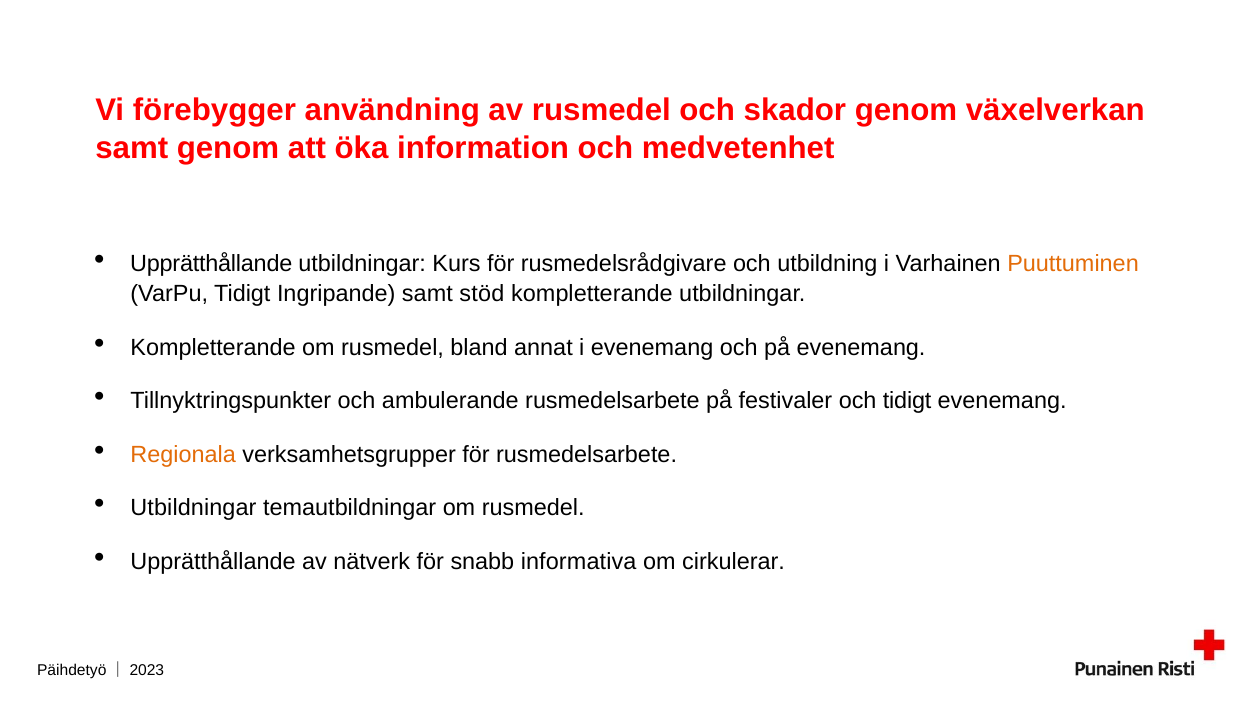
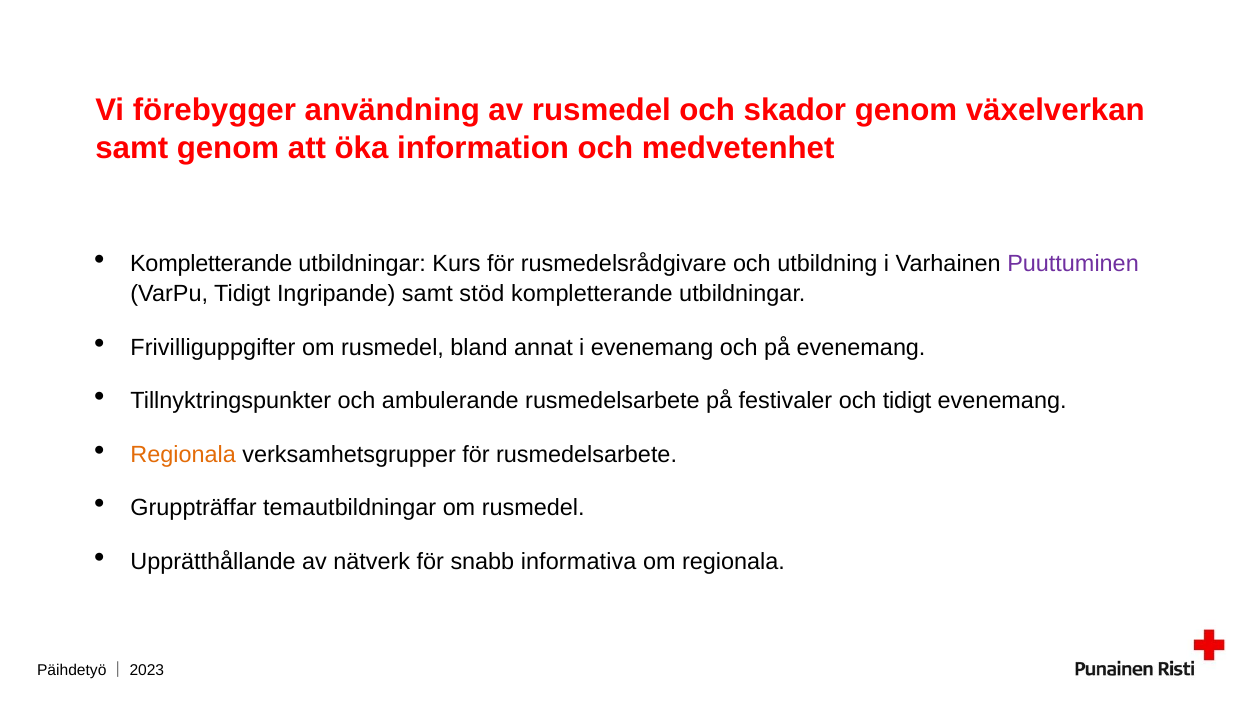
Upprätthållande at (211, 264): Upprätthållande -> Kompletterande
Puuttuminen colour: orange -> purple
Kompletterande at (213, 347): Kompletterande -> Frivilliguppgifter
Utbildningar at (194, 508): Utbildningar -> Gruppträffar
om cirkulerar: cirkulerar -> regionala
